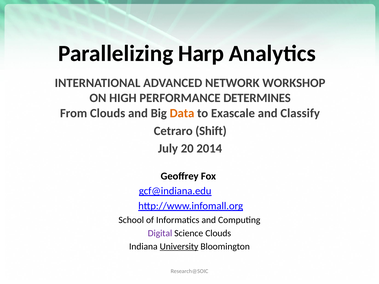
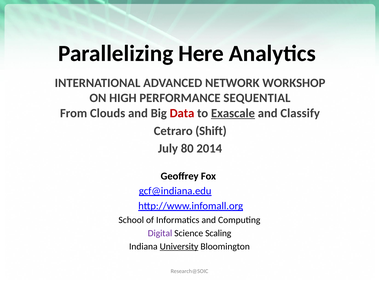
Harp: Harp -> Here
DETERMINES: DETERMINES -> SEQUENTIAL
Data colour: orange -> red
Exascale underline: none -> present
20: 20 -> 80
Science Clouds: Clouds -> Scaling
